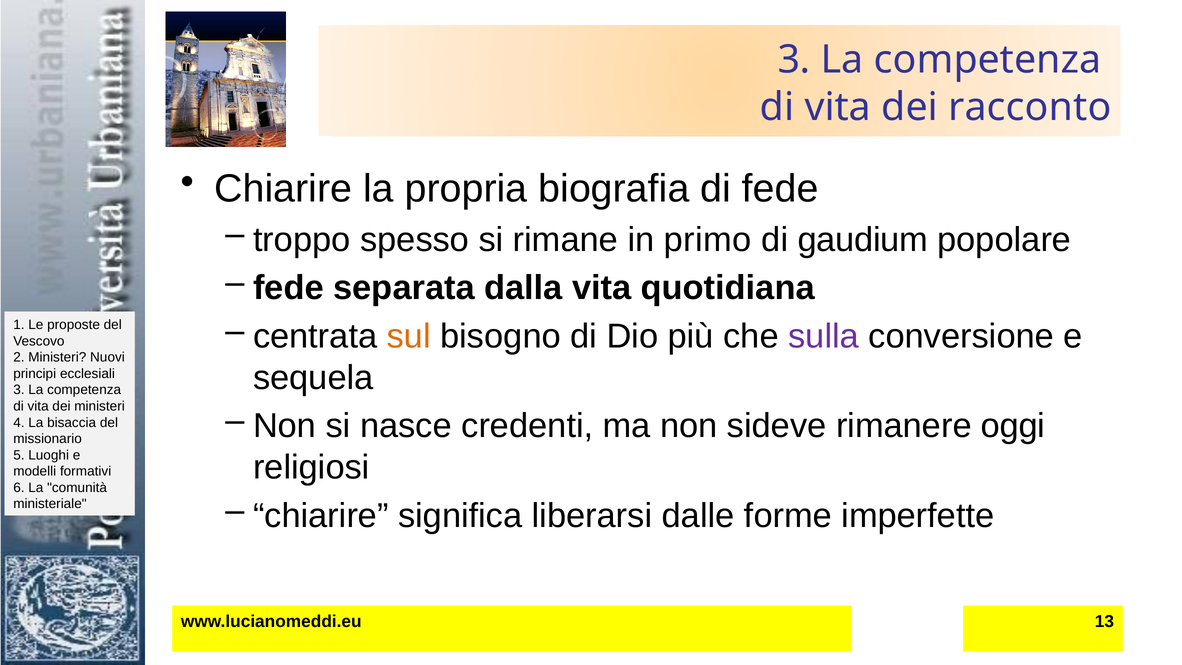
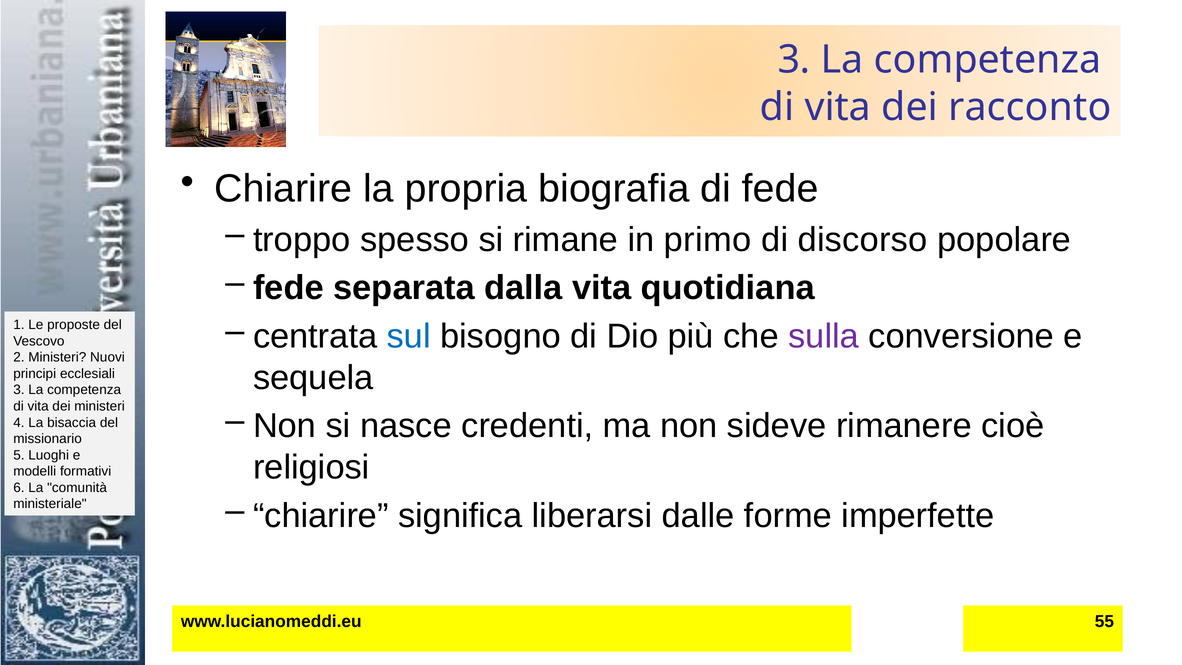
gaudium: gaudium -> discorso
sul colour: orange -> blue
oggi: oggi -> cioè
13: 13 -> 55
